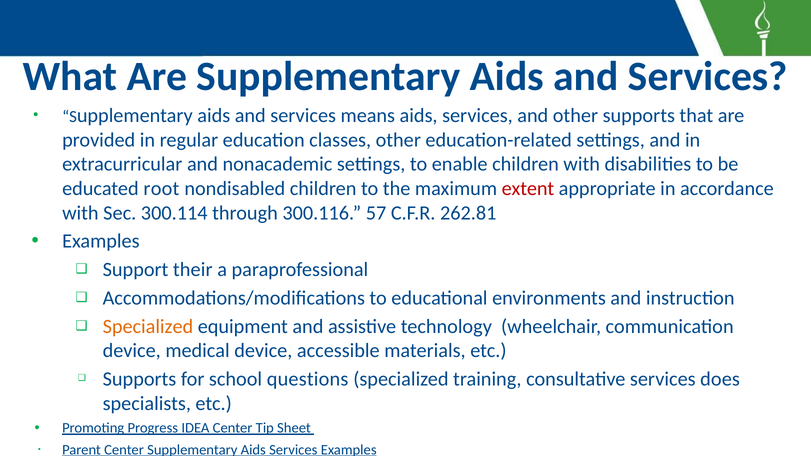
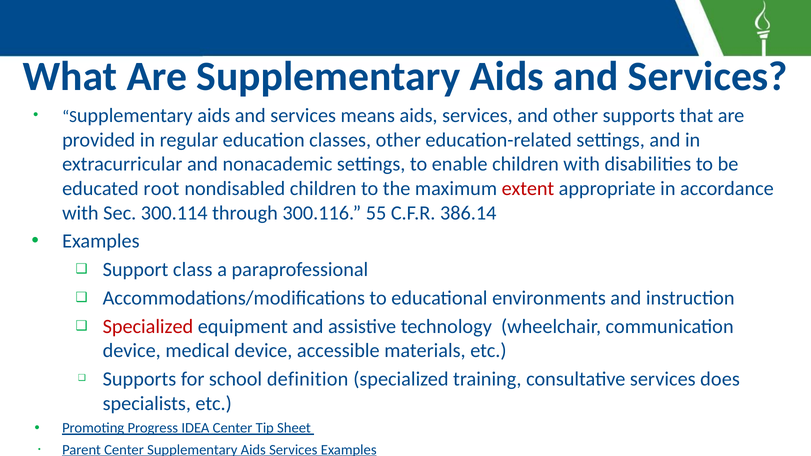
57: 57 -> 55
262.81: 262.81 -> 386.14
their: their -> class
Specialized at (148, 326) colour: orange -> red
questions: questions -> definition
